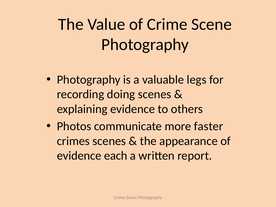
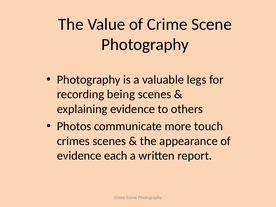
doing: doing -> being
faster: faster -> touch
